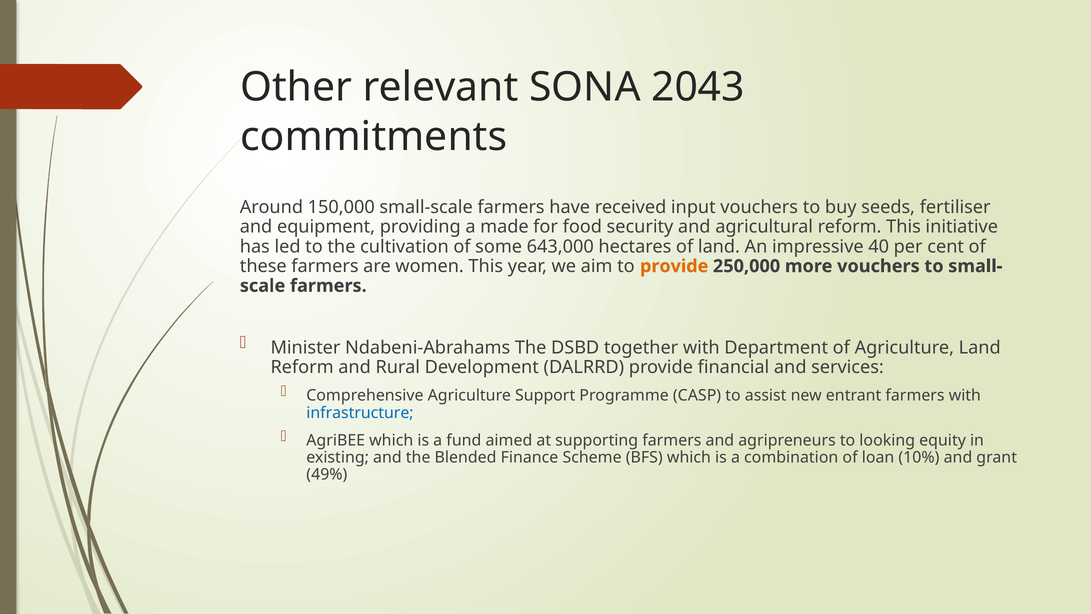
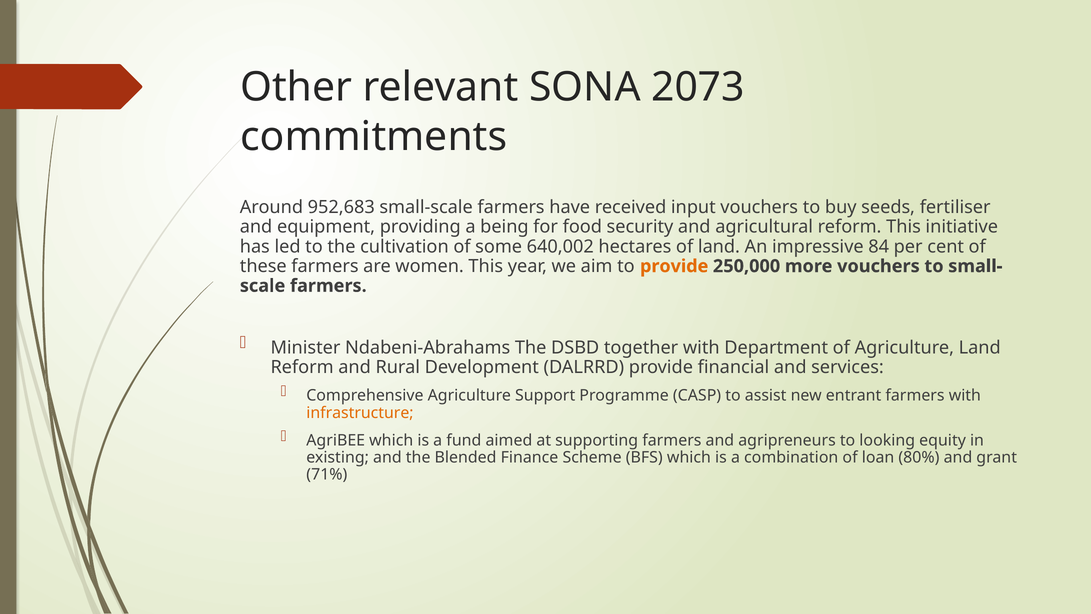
2043: 2043 -> 2073
150,000: 150,000 -> 952,683
made: made -> being
643,000: 643,000 -> 640,002
40: 40 -> 84
infrastructure colour: blue -> orange
10%: 10% -> 80%
49%: 49% -> 71%
